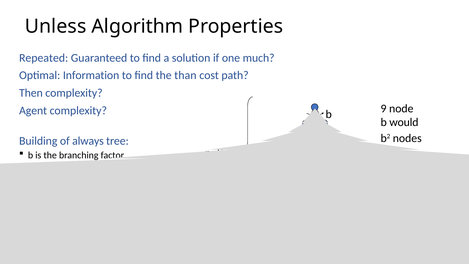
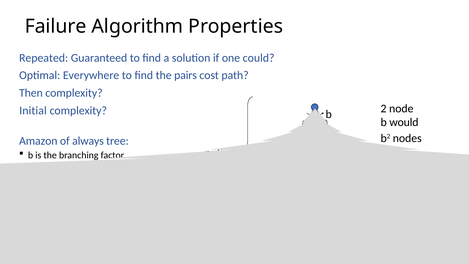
Unless: Unless -> Failure
much: much -> could
Information: Information -> Everywhere
than: than -> pairs
Agent: Agent -> Initial
9: 9 -> 2
Building: Building -> Amazon
